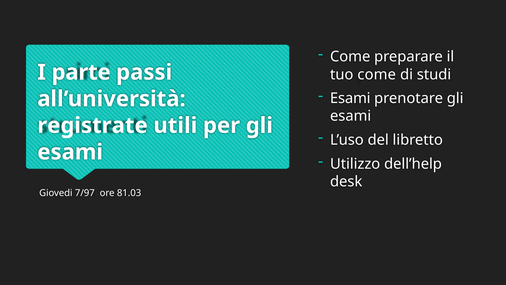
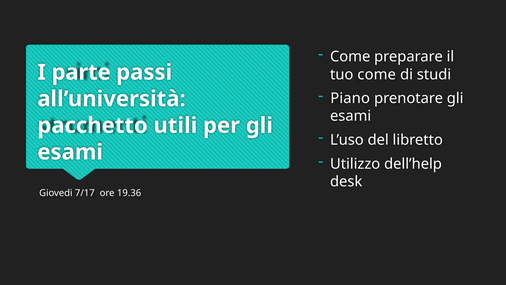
Esami at (350, 98): Esami -> Piano
registrate: registrate -> pacchetto
7/97: 7/97 -> 7/17
81.03: 81.03 -> 19.36
